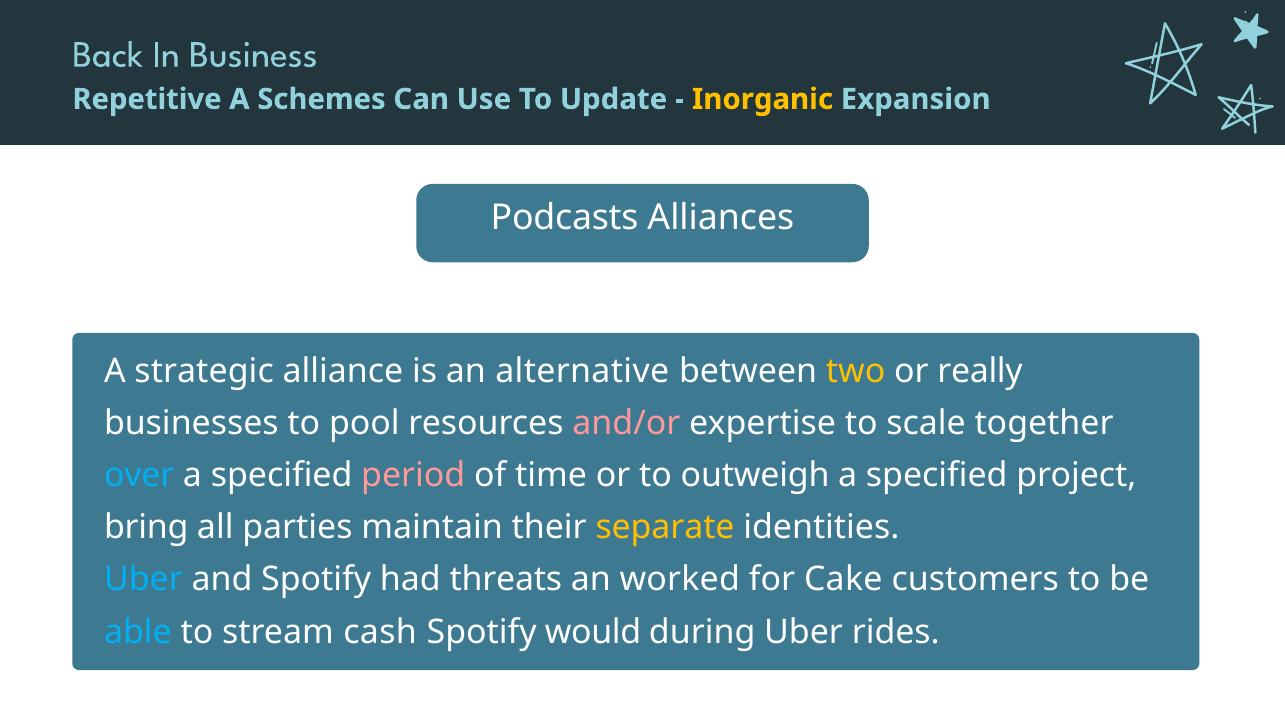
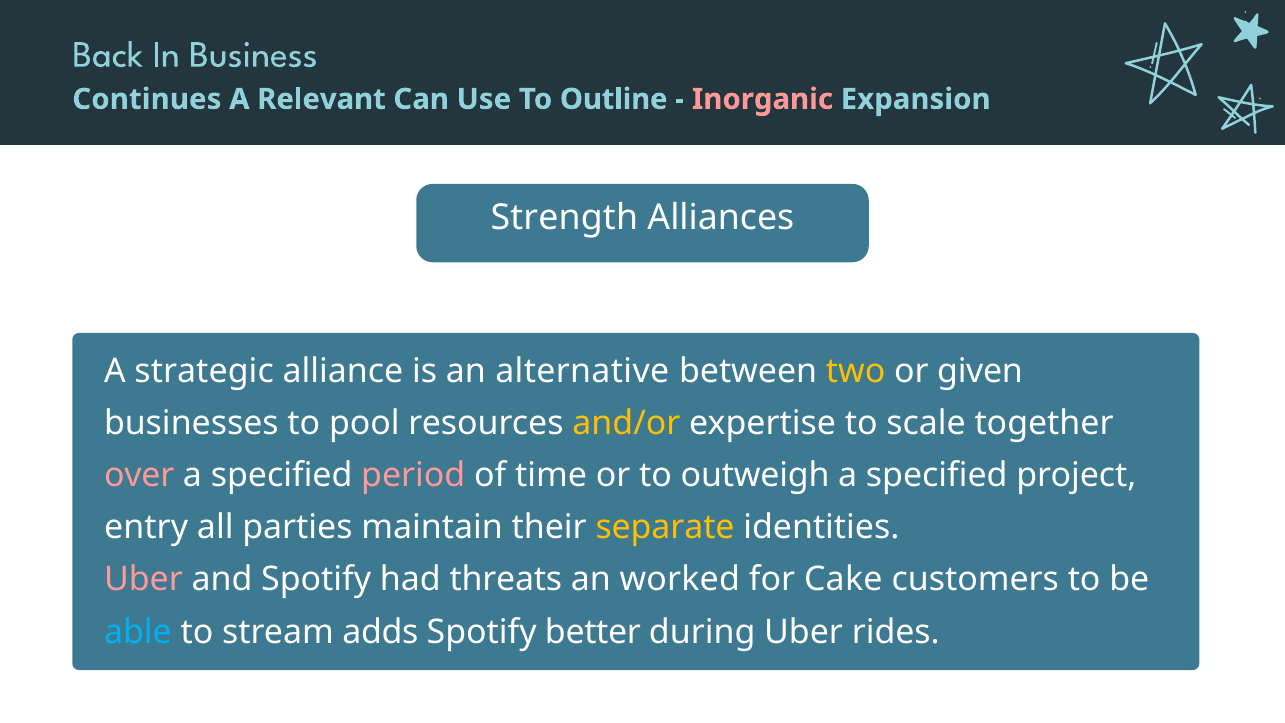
Repetitive: Repetitive -> Continues
Schemes: Schemes -> Relevant
Update: Update -> Outline
Inorganic colour: yellow -> pink
Podcasts: Podcasts -> Strength
really: really -> given
and/or colour: pink -> yellow
over colour: light blue -> pink
bring: bring -> entry
Uber at (143, 580) colour: light blue -> pink
cash: cash -> adds
would: would -> better
